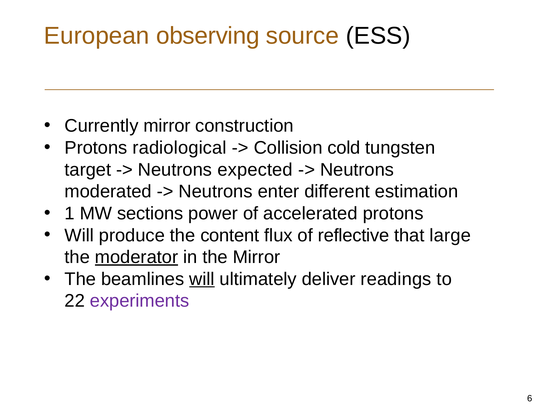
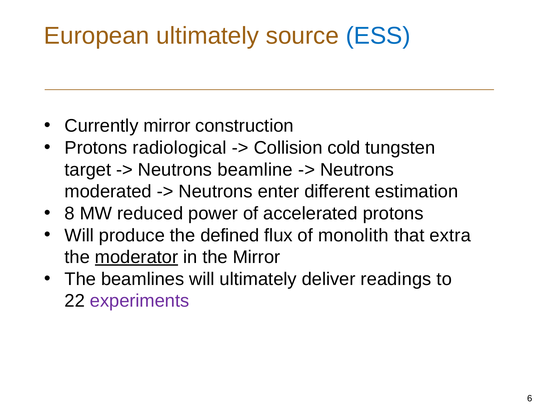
European observing: observing -> ultimately
ESS colour: black -> blue
expected: expected -> beamline
1: 1 -> 8
sections: sections -> reduced
content: content -> defined
reflective: reflective -> monolith
large: large -> extra
will at (202, 279) underline: present -> none
